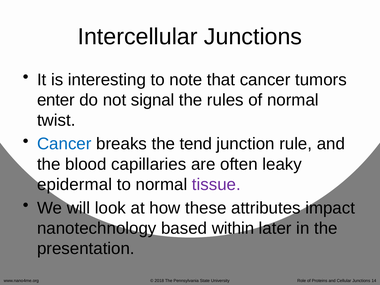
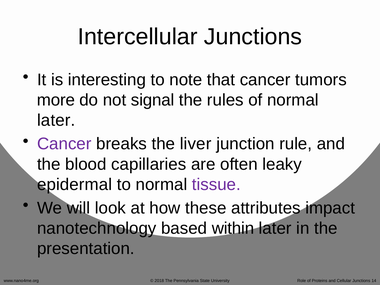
enter: enter -> more
twist at (56, 120): twist -> later
Cancer at (64, 144) colour: blue -> purple
tend: tend -> liver
